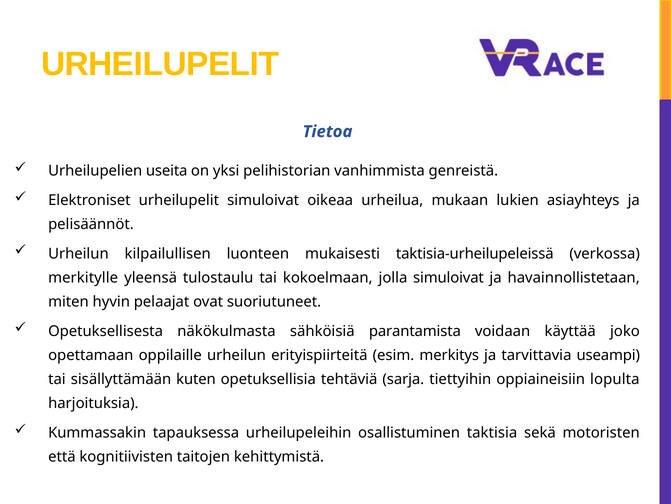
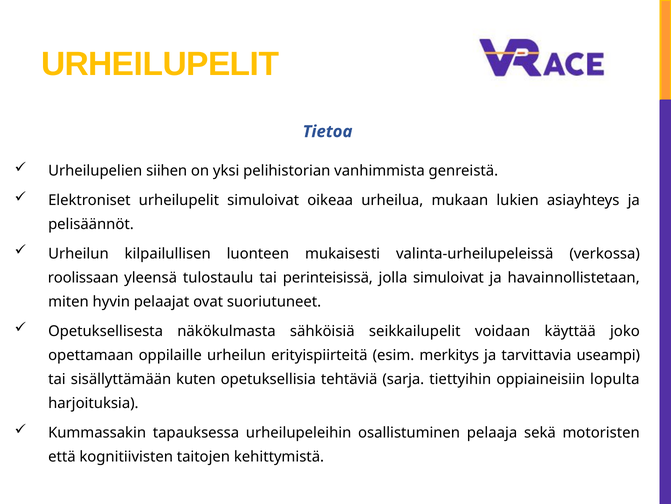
useita: useita -> siihen
taktisia-urheilupeleissä: taktisia-urheilupeleissä -> valinta-urheilupeleissä
merkitylle: merkitylle -> roolissaan
kokoelmaan: kokoelmaan -> perinteisissä
parantamista: parantamista -> seikkailupelit
taktisia: taktisia -> pelaaja
